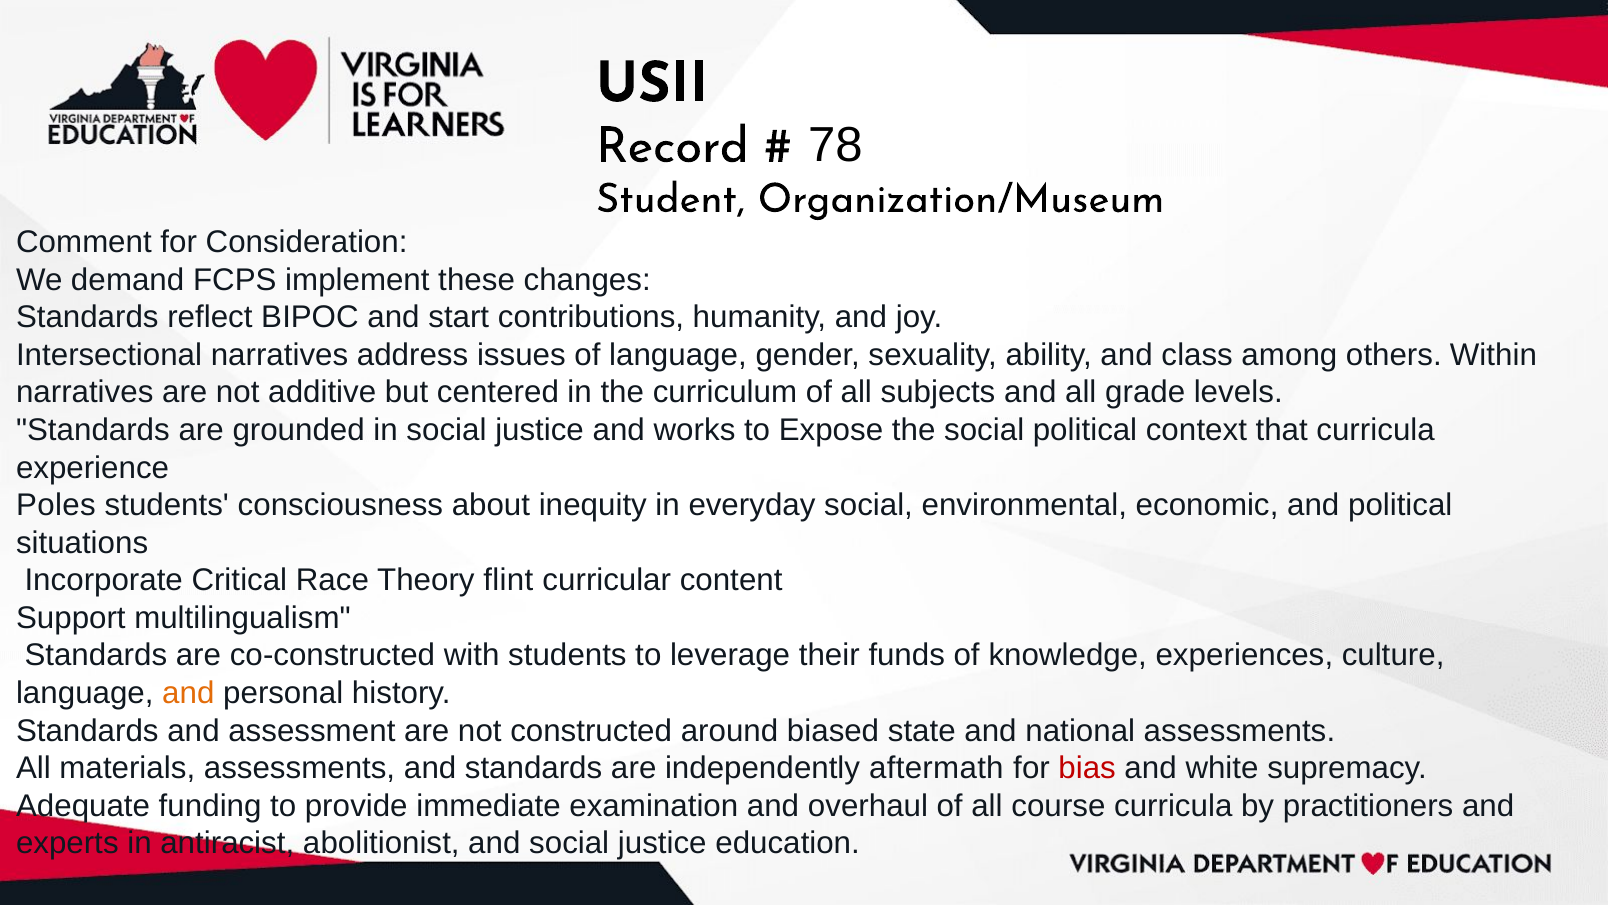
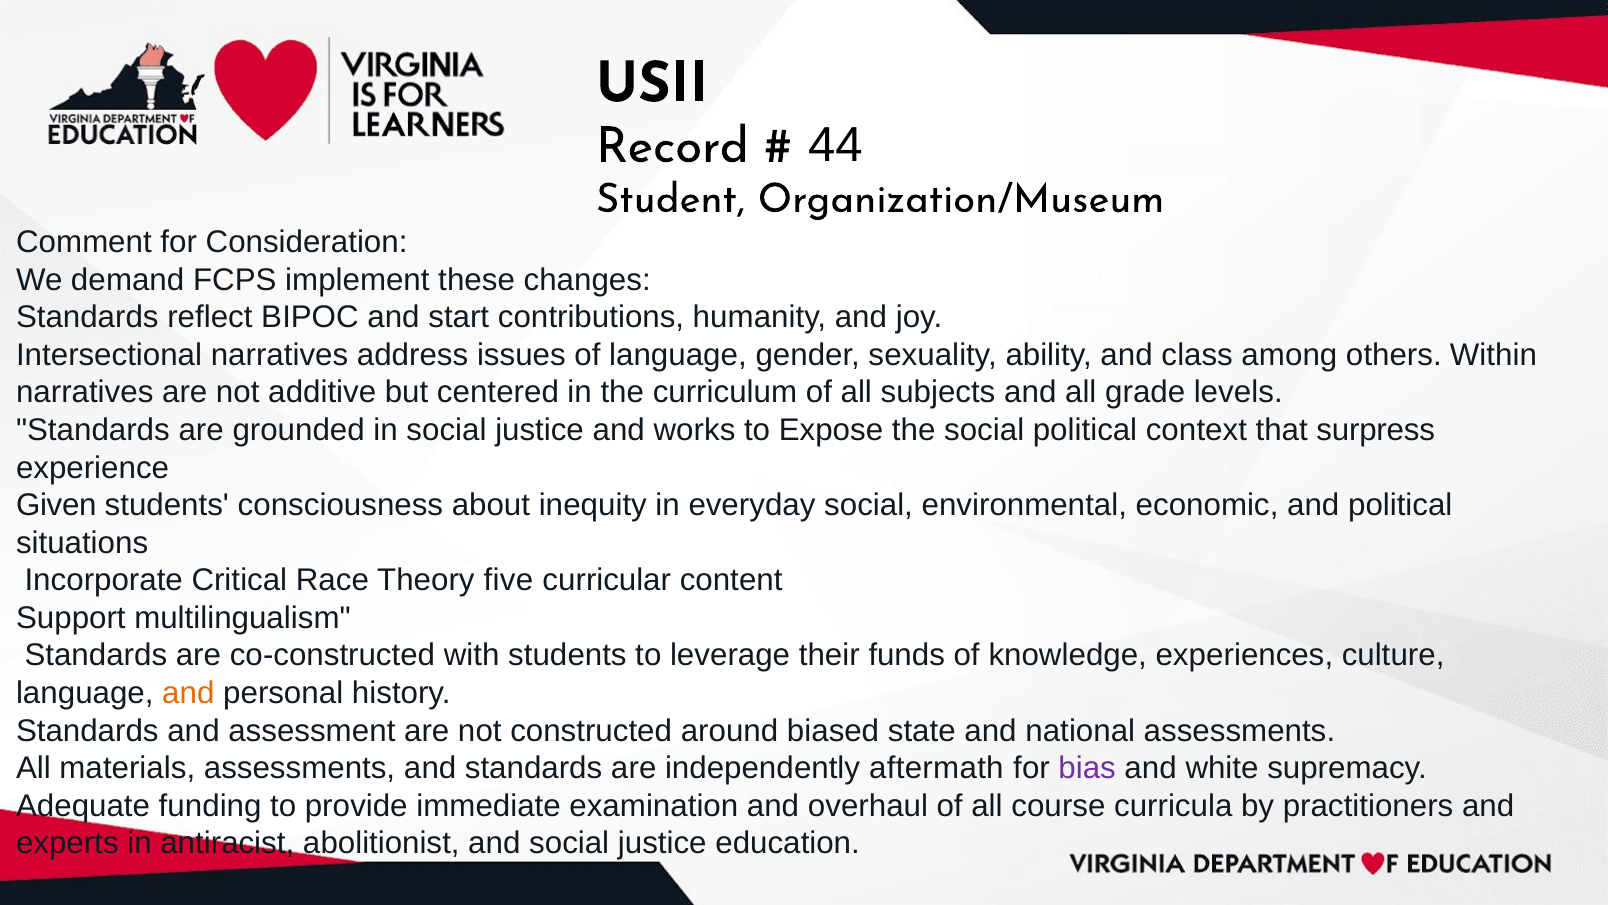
78: 78 -> 44
that curricula: curricula -> surpress
Poles: Poles -> Given
flint: flint -> five
bias colour: red -> purple
